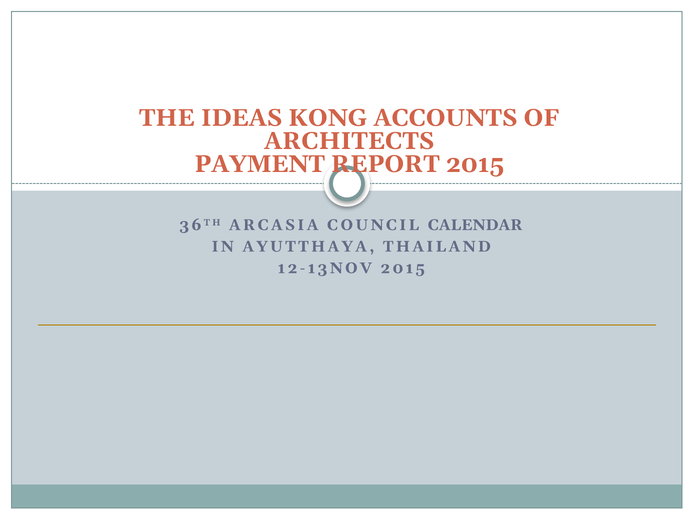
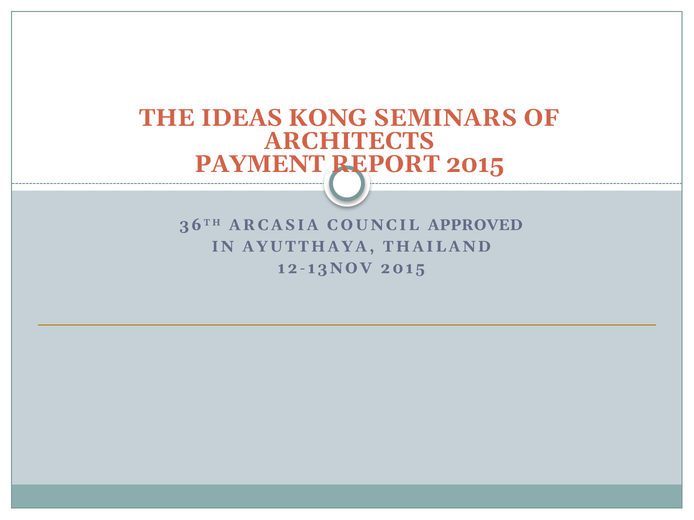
ACCOUNTS: ACCOUNTS -> SEMINARS
CALENDAR: CALENDAR -> APPROVED
